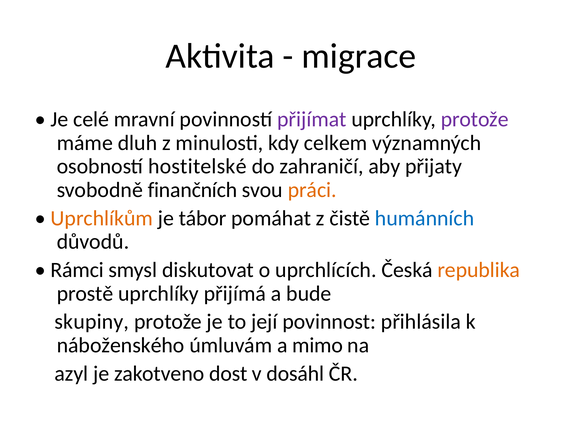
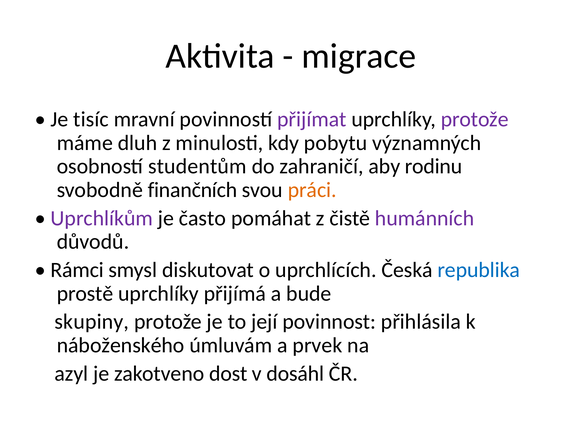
celé: celé -> tisíc
celkem: celkem -> pobytu
hostitelské: hostitelské -> studentům
přijaty: přijaty -> rodinu
Uprchlíkům colour: orange -> purple
tábor: tábor -> často
humánních colour: blue -> purple
republika colour: orange -> blue
mimo: mimo -> prvek
